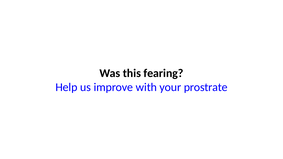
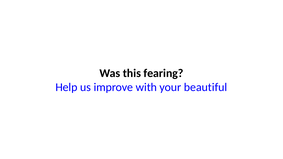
prostrate: prostrate -> beautiful
